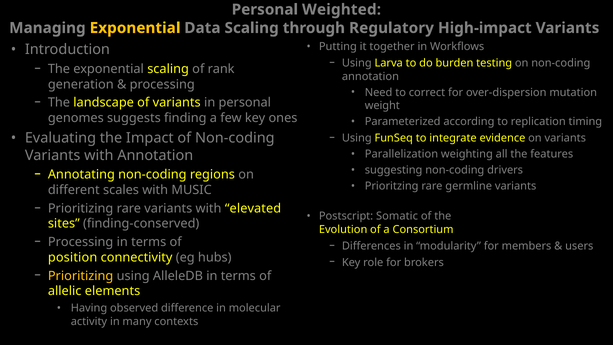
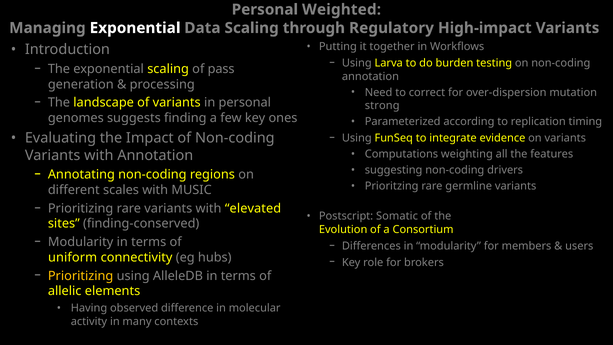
Exponential at (135, 28) colour: yellow -> white
rank: rank -> pass
weight: weight -> strong
Parallelization: Parallelization -> Computations
Processing at (81, 242): Processing -> Modularity
position: position -> uniform
